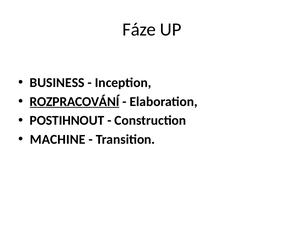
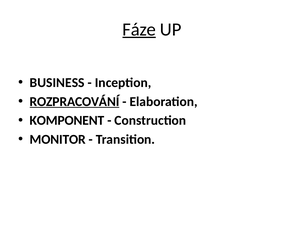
Fáze underline: none -> present
POSTIHNOUT: POSTIHNOUT -> KOMPONENT
MACHINE: MACHINE -> MONITOR
